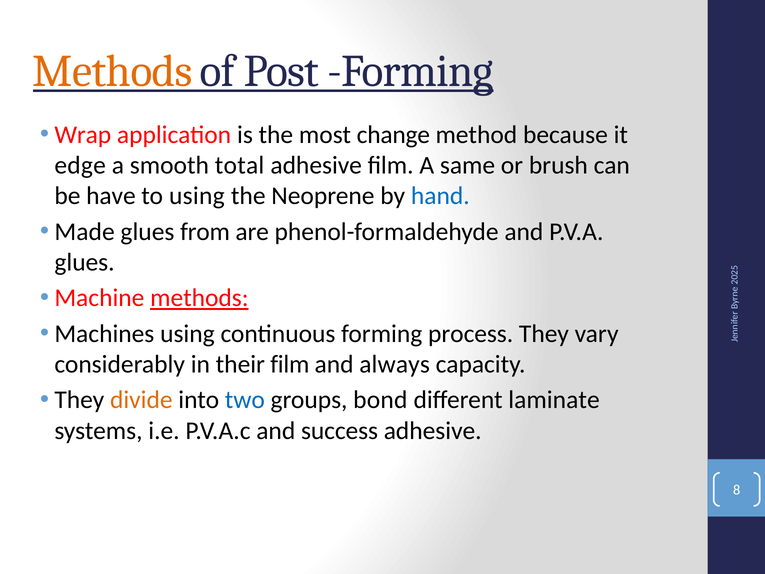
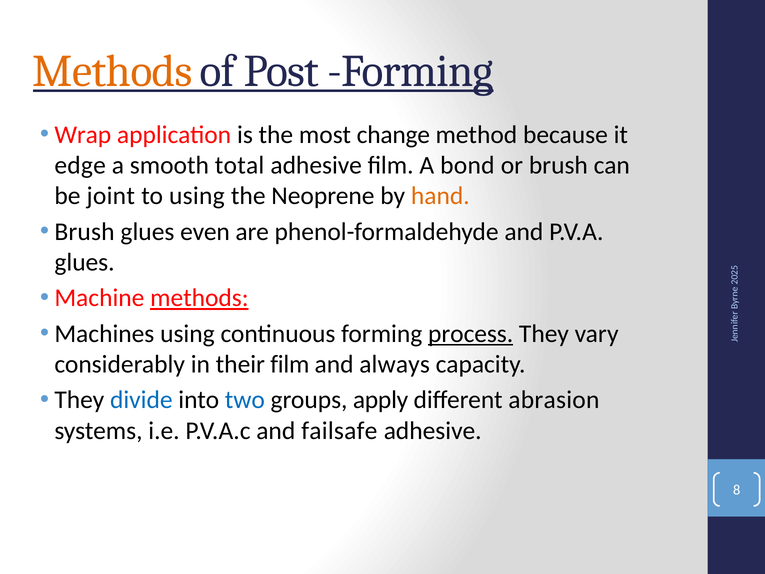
same: same -> bond
have: have -> joint
hand colour: blue -> orange
Made at (85, 232): Made -> Brush
from: from -> even
process underline: none -> present
divide colour: orange -> blue
bond: bond -> apply
laminate: laminate -> abrasion
success: success -> failsafe
